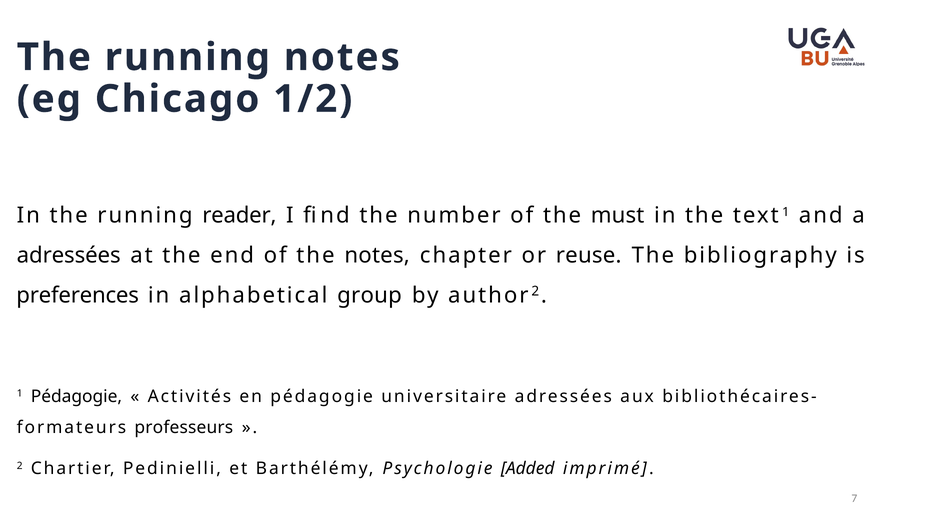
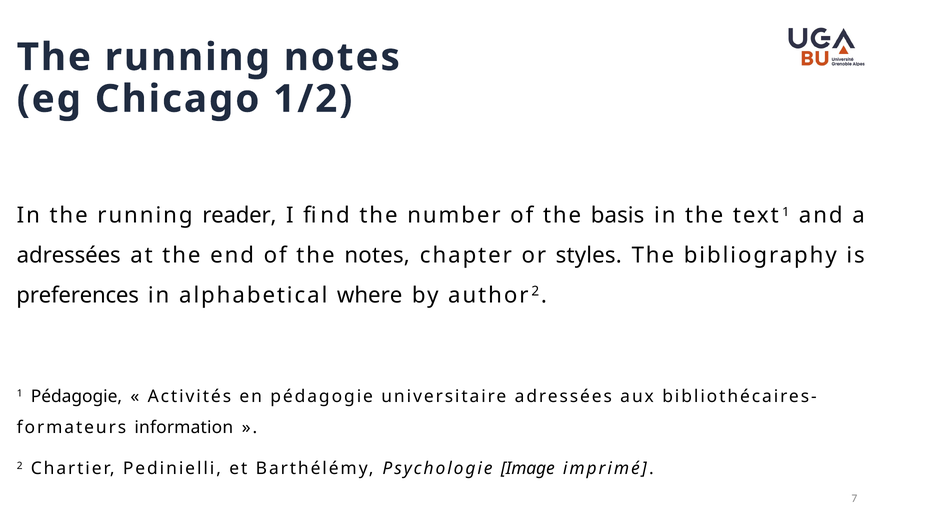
must: must -> basis
reuse: reuse -> styles
group: group -> where
professeurs: professeurs -> information
Added: Added -> Image
